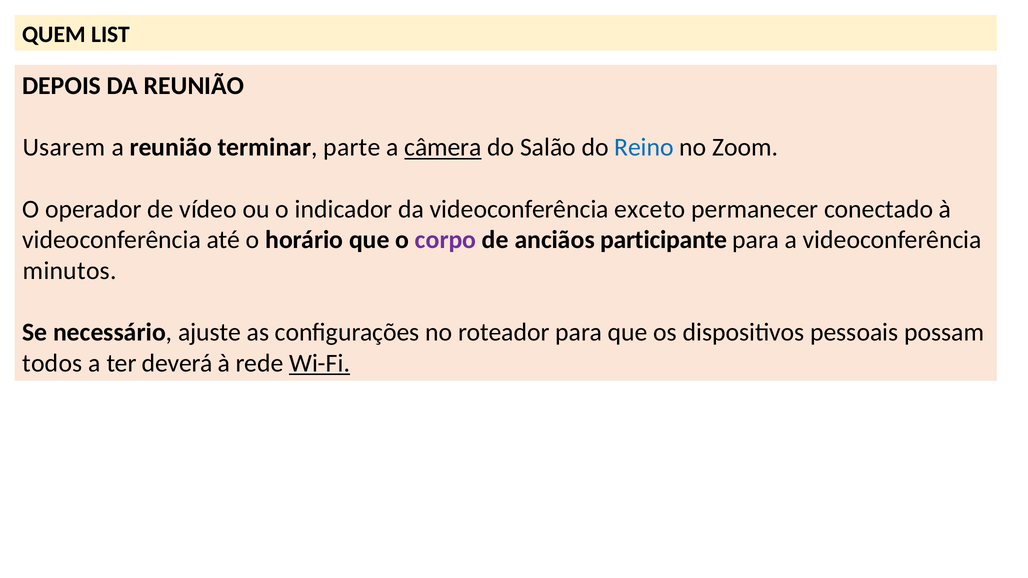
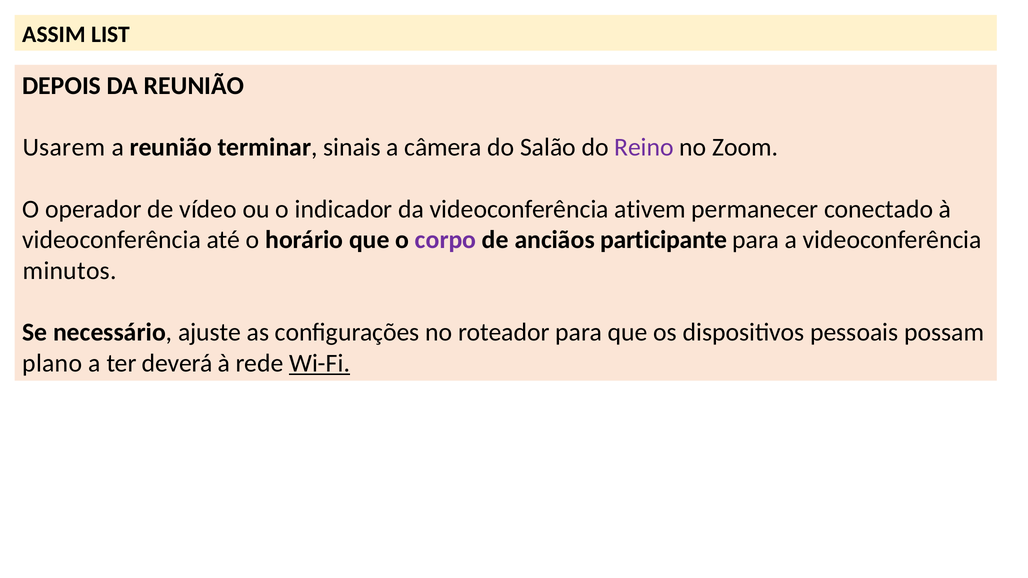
QUEM: QUEM -> ASSIM
parte: parte -> sinais
câmera underline: present -> none
Reino colour: blue -> purple
exceto: exceto -> ativem
todos: todos -> plano
